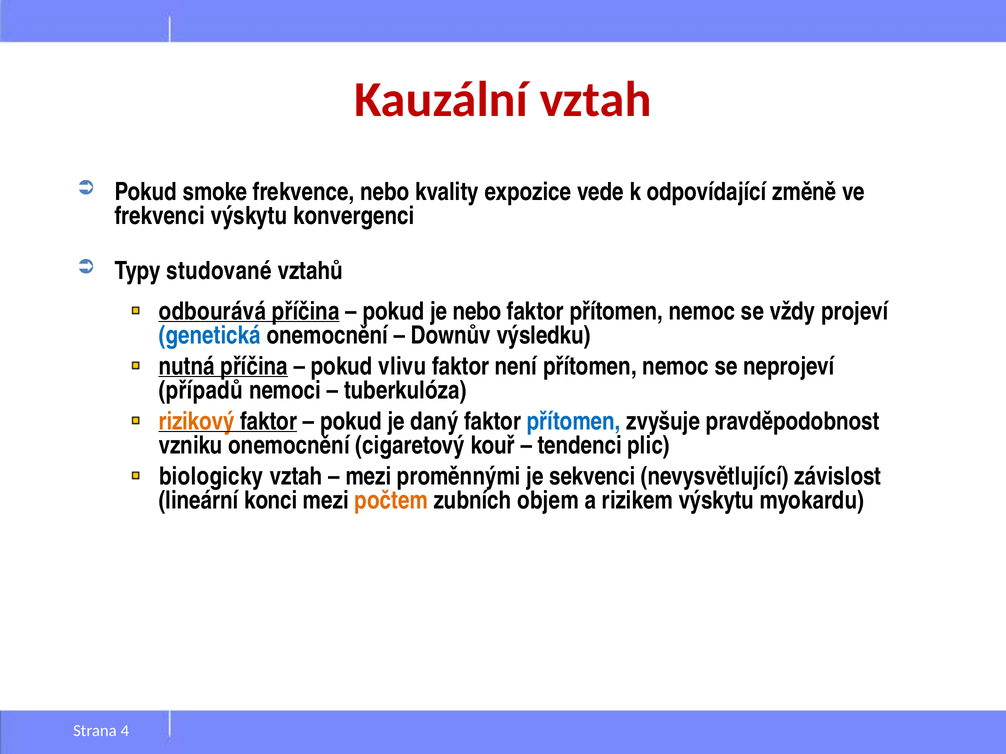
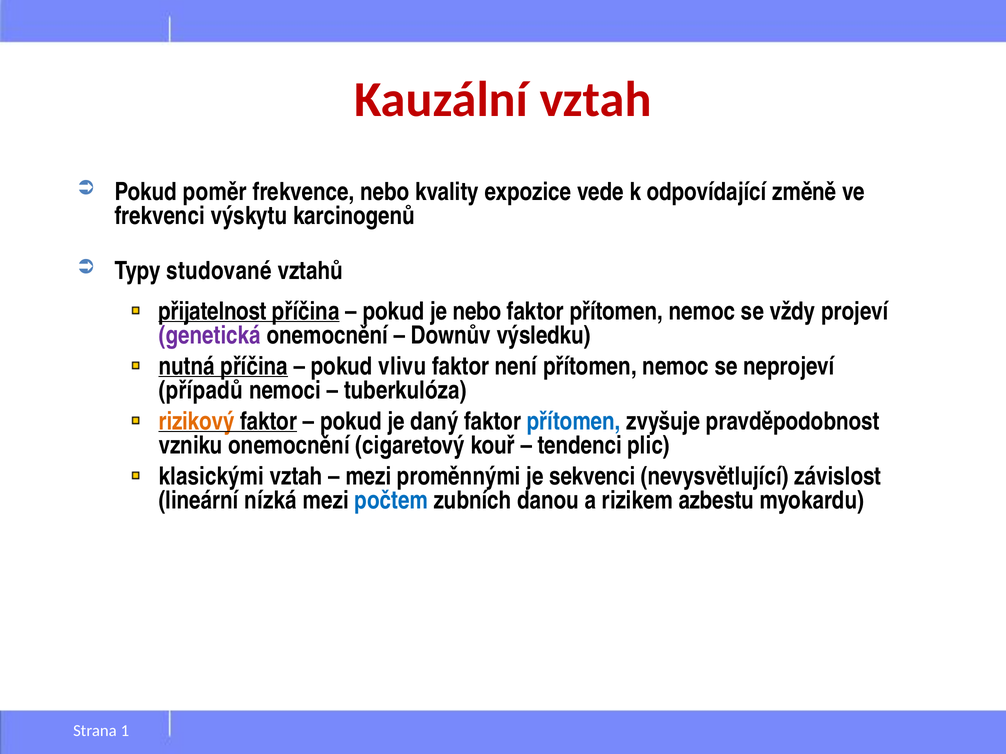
smoke: smoke -> poměr
konvergenci: konvergenci -> karcinogenů
odbourává: odbourává -> přijatelnost
genetická colour: blue -> purple
biologicky: biologicky -> klasickými
konci: konci -> nízká
počtem colour: orange -> blue
objem: objem -> danou
rizikem výskytu: výskytu -> azbestu
4: 4 -> 1
